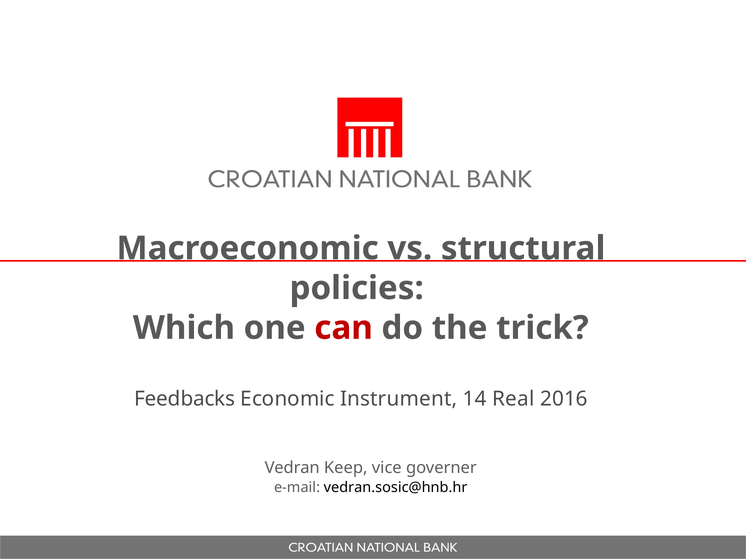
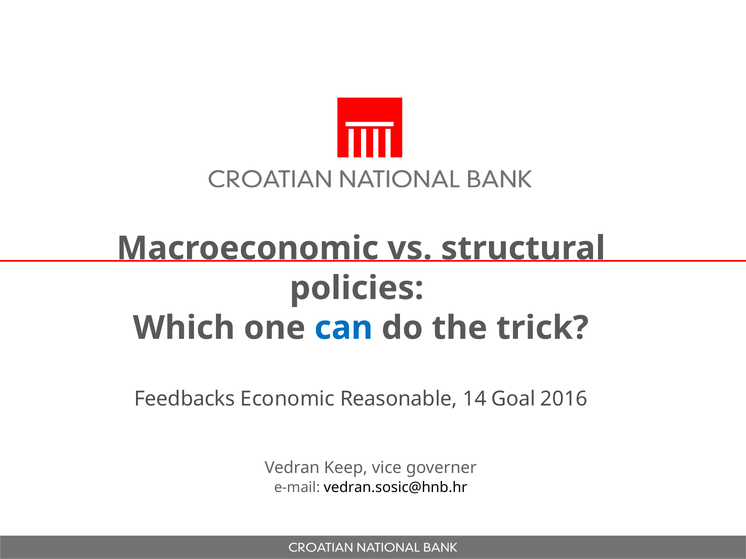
can colour: red -> blue
Instrument: Instrument -> Reasonable
Real: Real -> Goal
